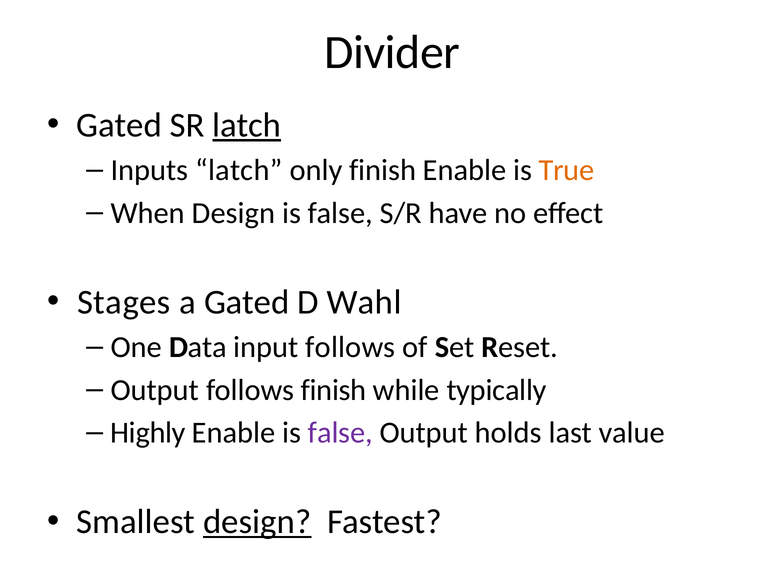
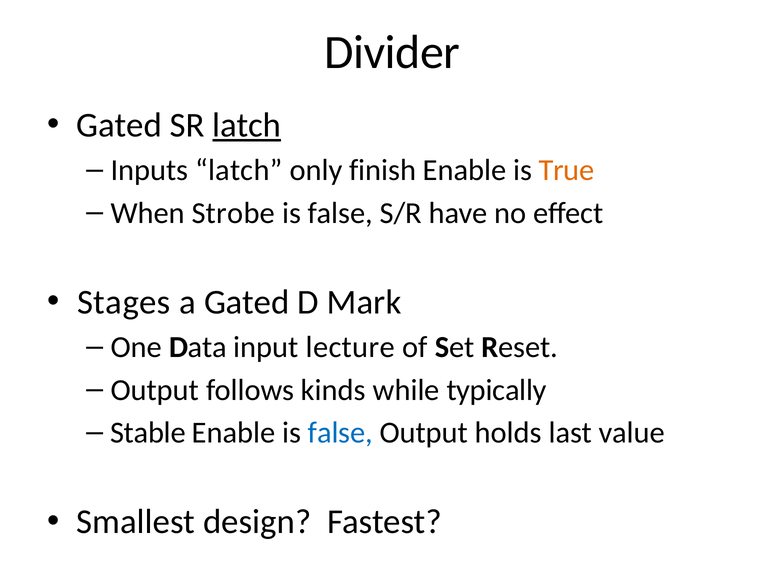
When Design: Design -> Strobe
Wahl: Wahl -> Mark
input follows: follows -> lecture
follows finish: finish -> kinds
Highly: Highly -> Stable
false at (340, 433) colour: purple -> blue
design at (257, 522) underline: present -> none
